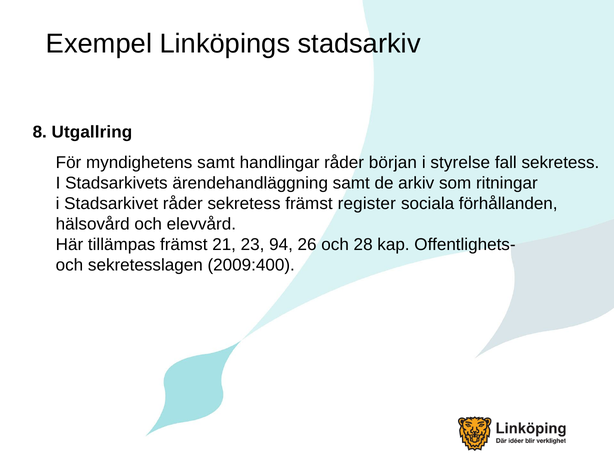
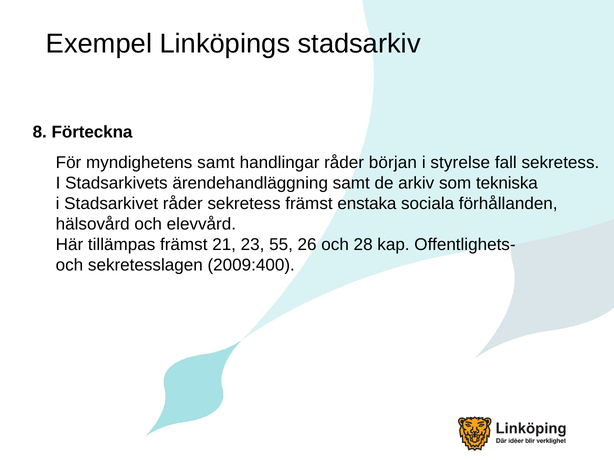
Utgallring: Utgallring -> Förteckna
ritningar: ritningar -> tekniska
register: register -> enstaka
94: 94 -> 55
